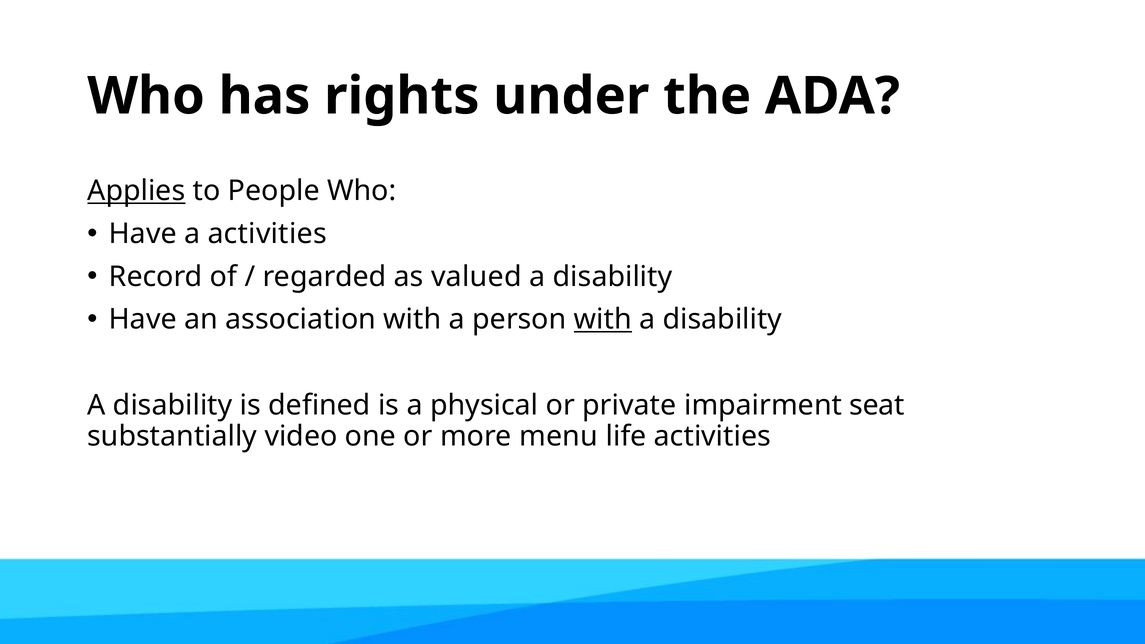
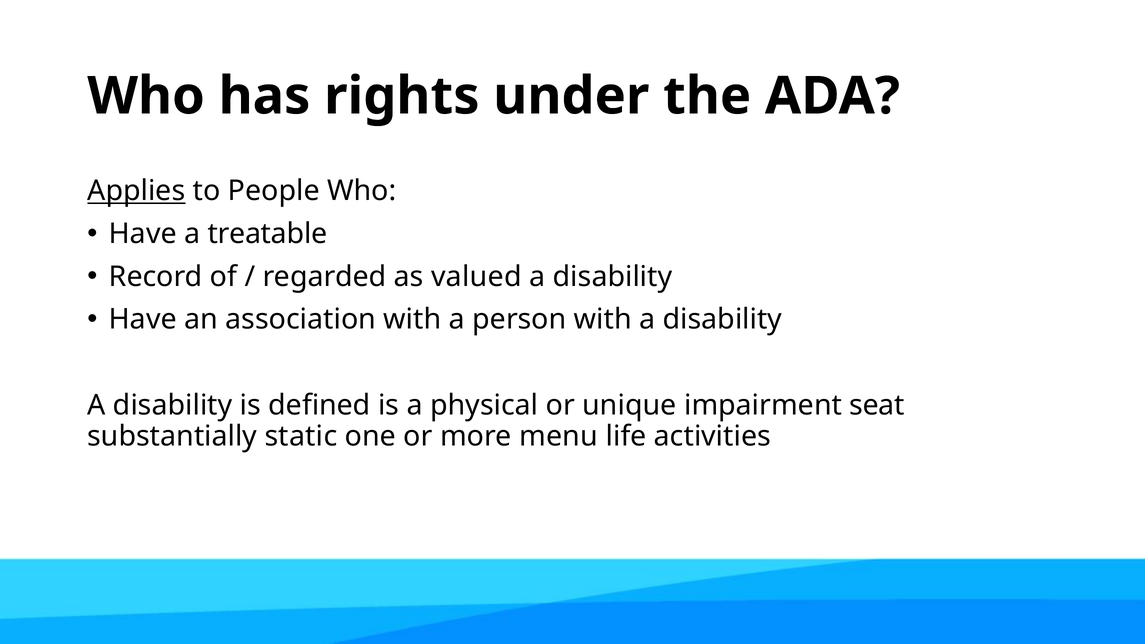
a activities: activities -> treatable
with at (603, 320) underline: present -> none
private: private -> unique
video: video -> static
